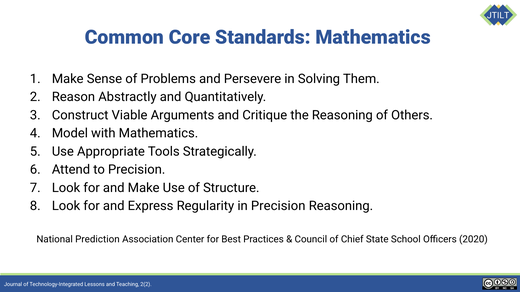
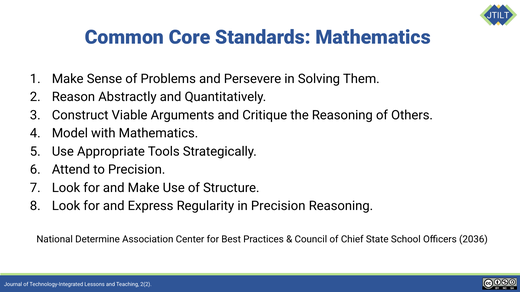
Prediction: Prediction -> Determine
2020: 2020 -> 2036
